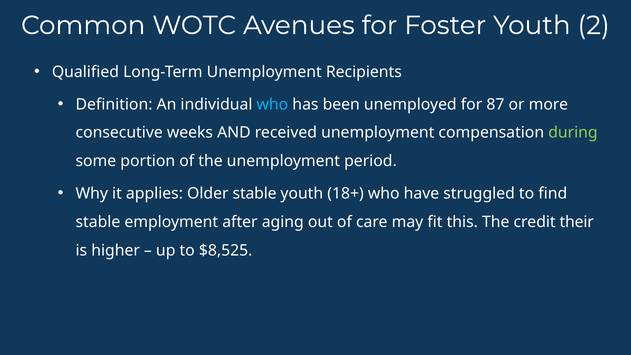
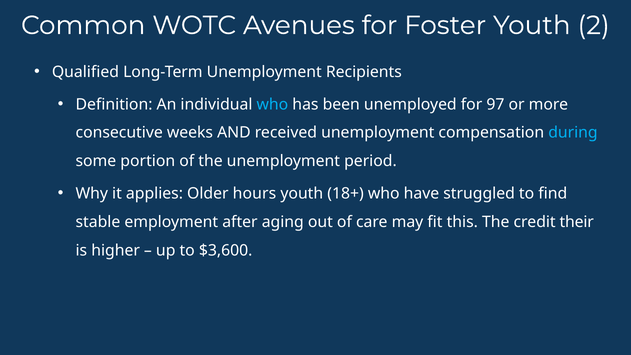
87: 87 -> 97
during colour: light green -> light blue
Older stable: stable -> hours
$8,525: $8,525 -> $3,600
